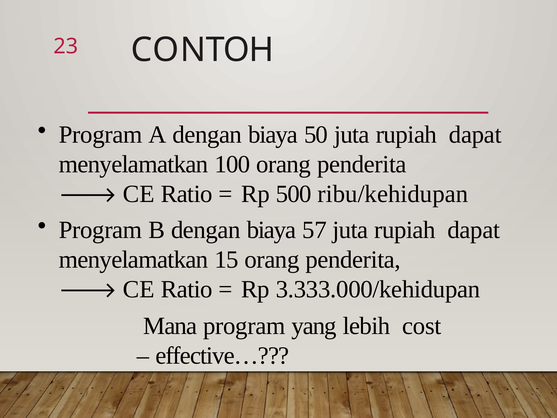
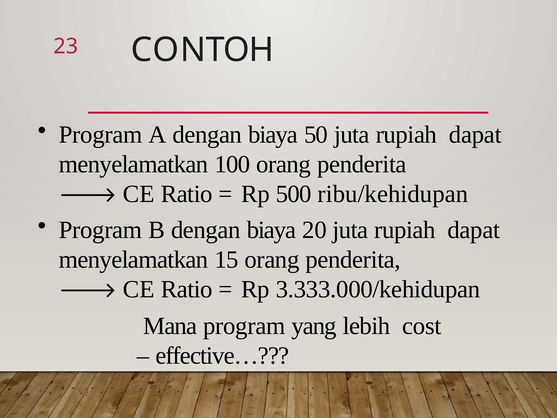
57: 57 -> 20
